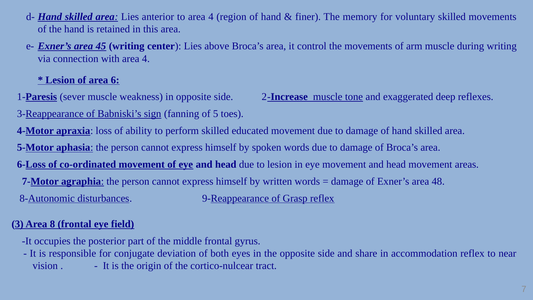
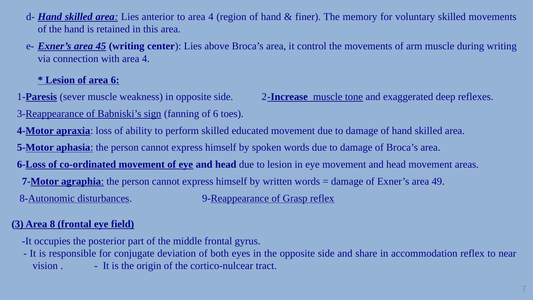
of 5: 5 -> 6
48: 48 -> 49
